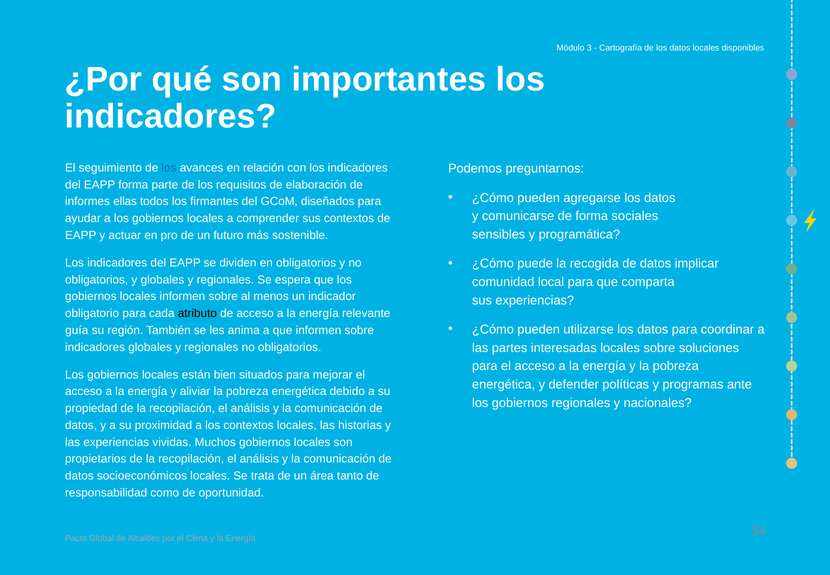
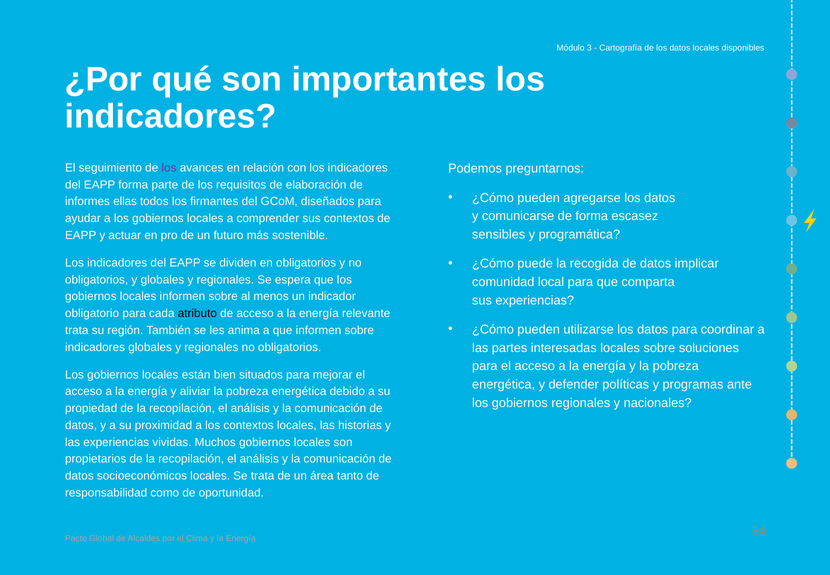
los at (169, 168) colour: blue -> purple
sociales: sociales -> escasez
guía at (77, 330): guía -> trata
